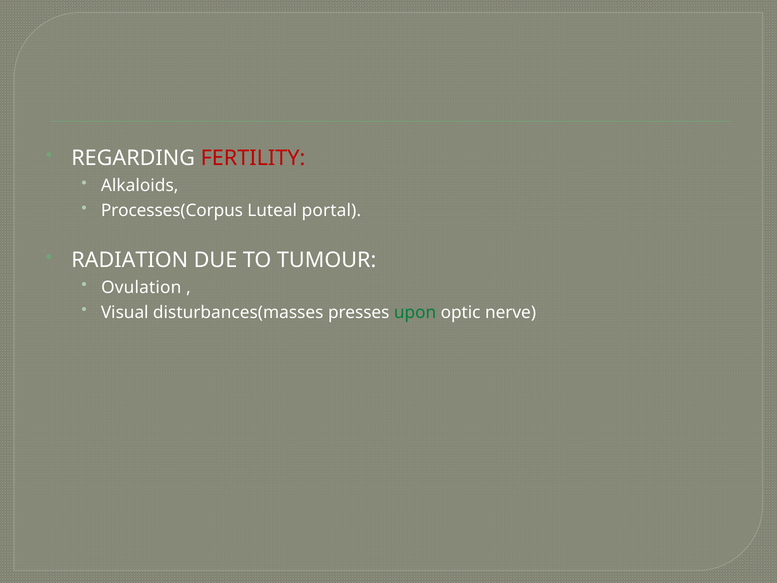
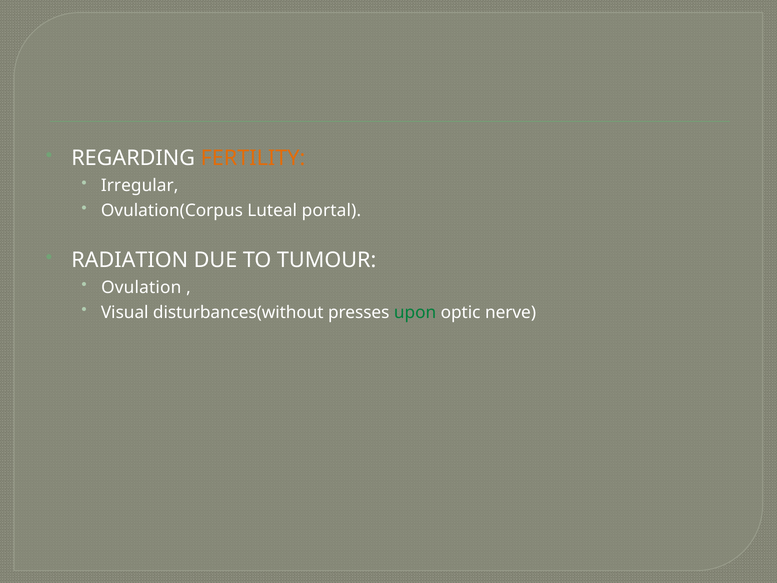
FERTILITY colour: red -> orange
Alkaloids: Alkaloids -> Irregular
Processes(Corpus: Processes(Corpus -> Ovulation(Corpus
disturbances(masses: disturbances(masses -> disturbances(without
